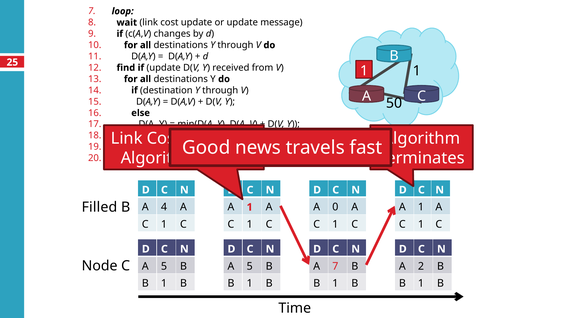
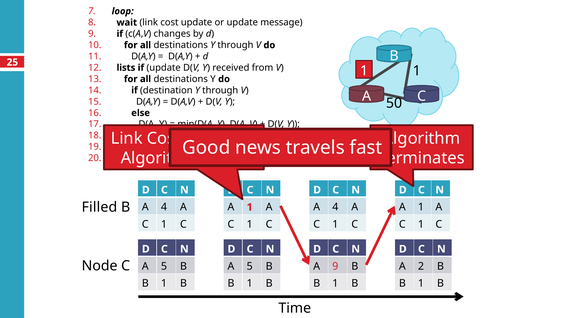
find: find -> lists
0 at (335, 207): 0 -> 4
A 7: 7 -> 9
